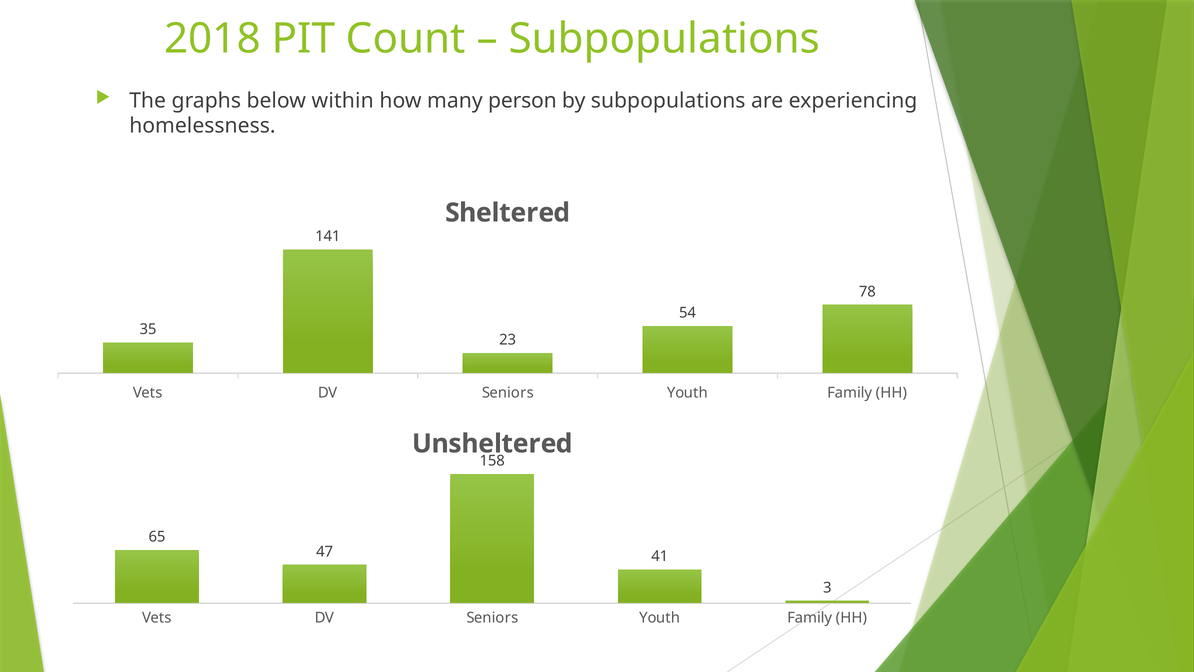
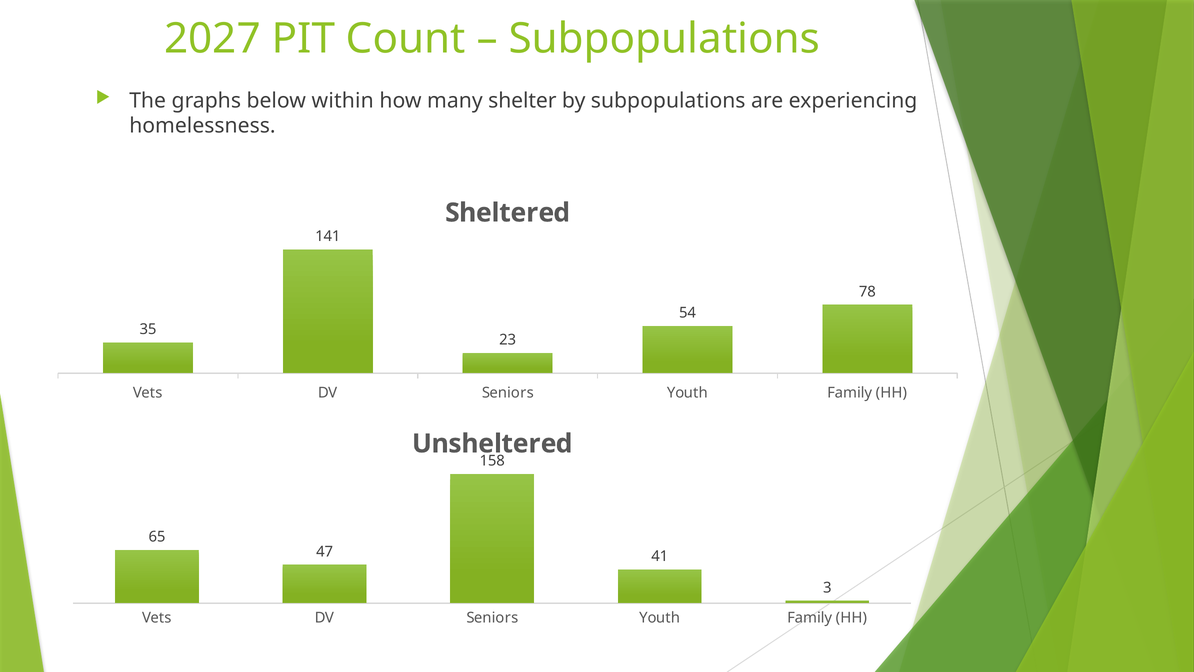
2018: 2018 -> 2027
person: person -> shelter
